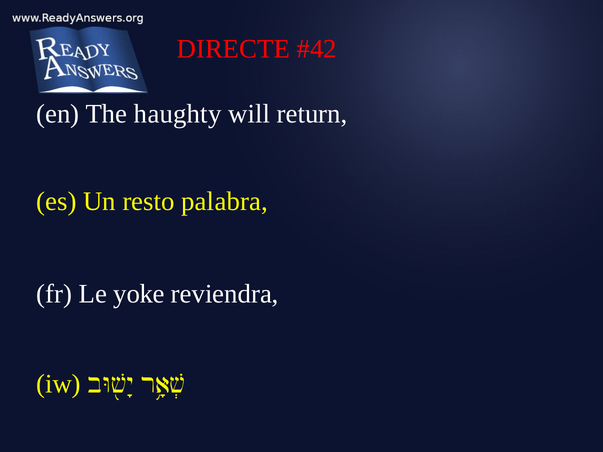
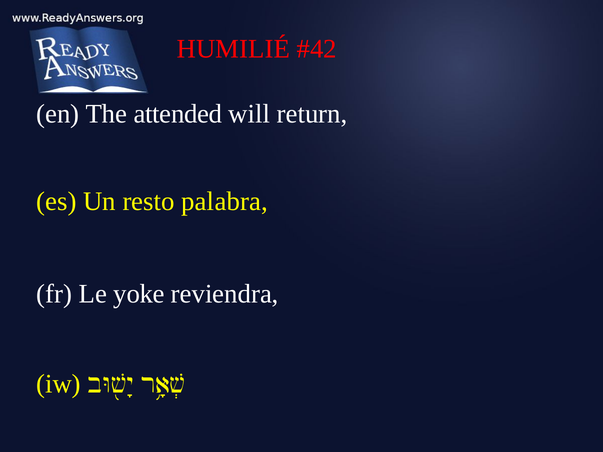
DIRECTE: DIRECTE -> HUMILIÉ
haughty: haughty -> attended
